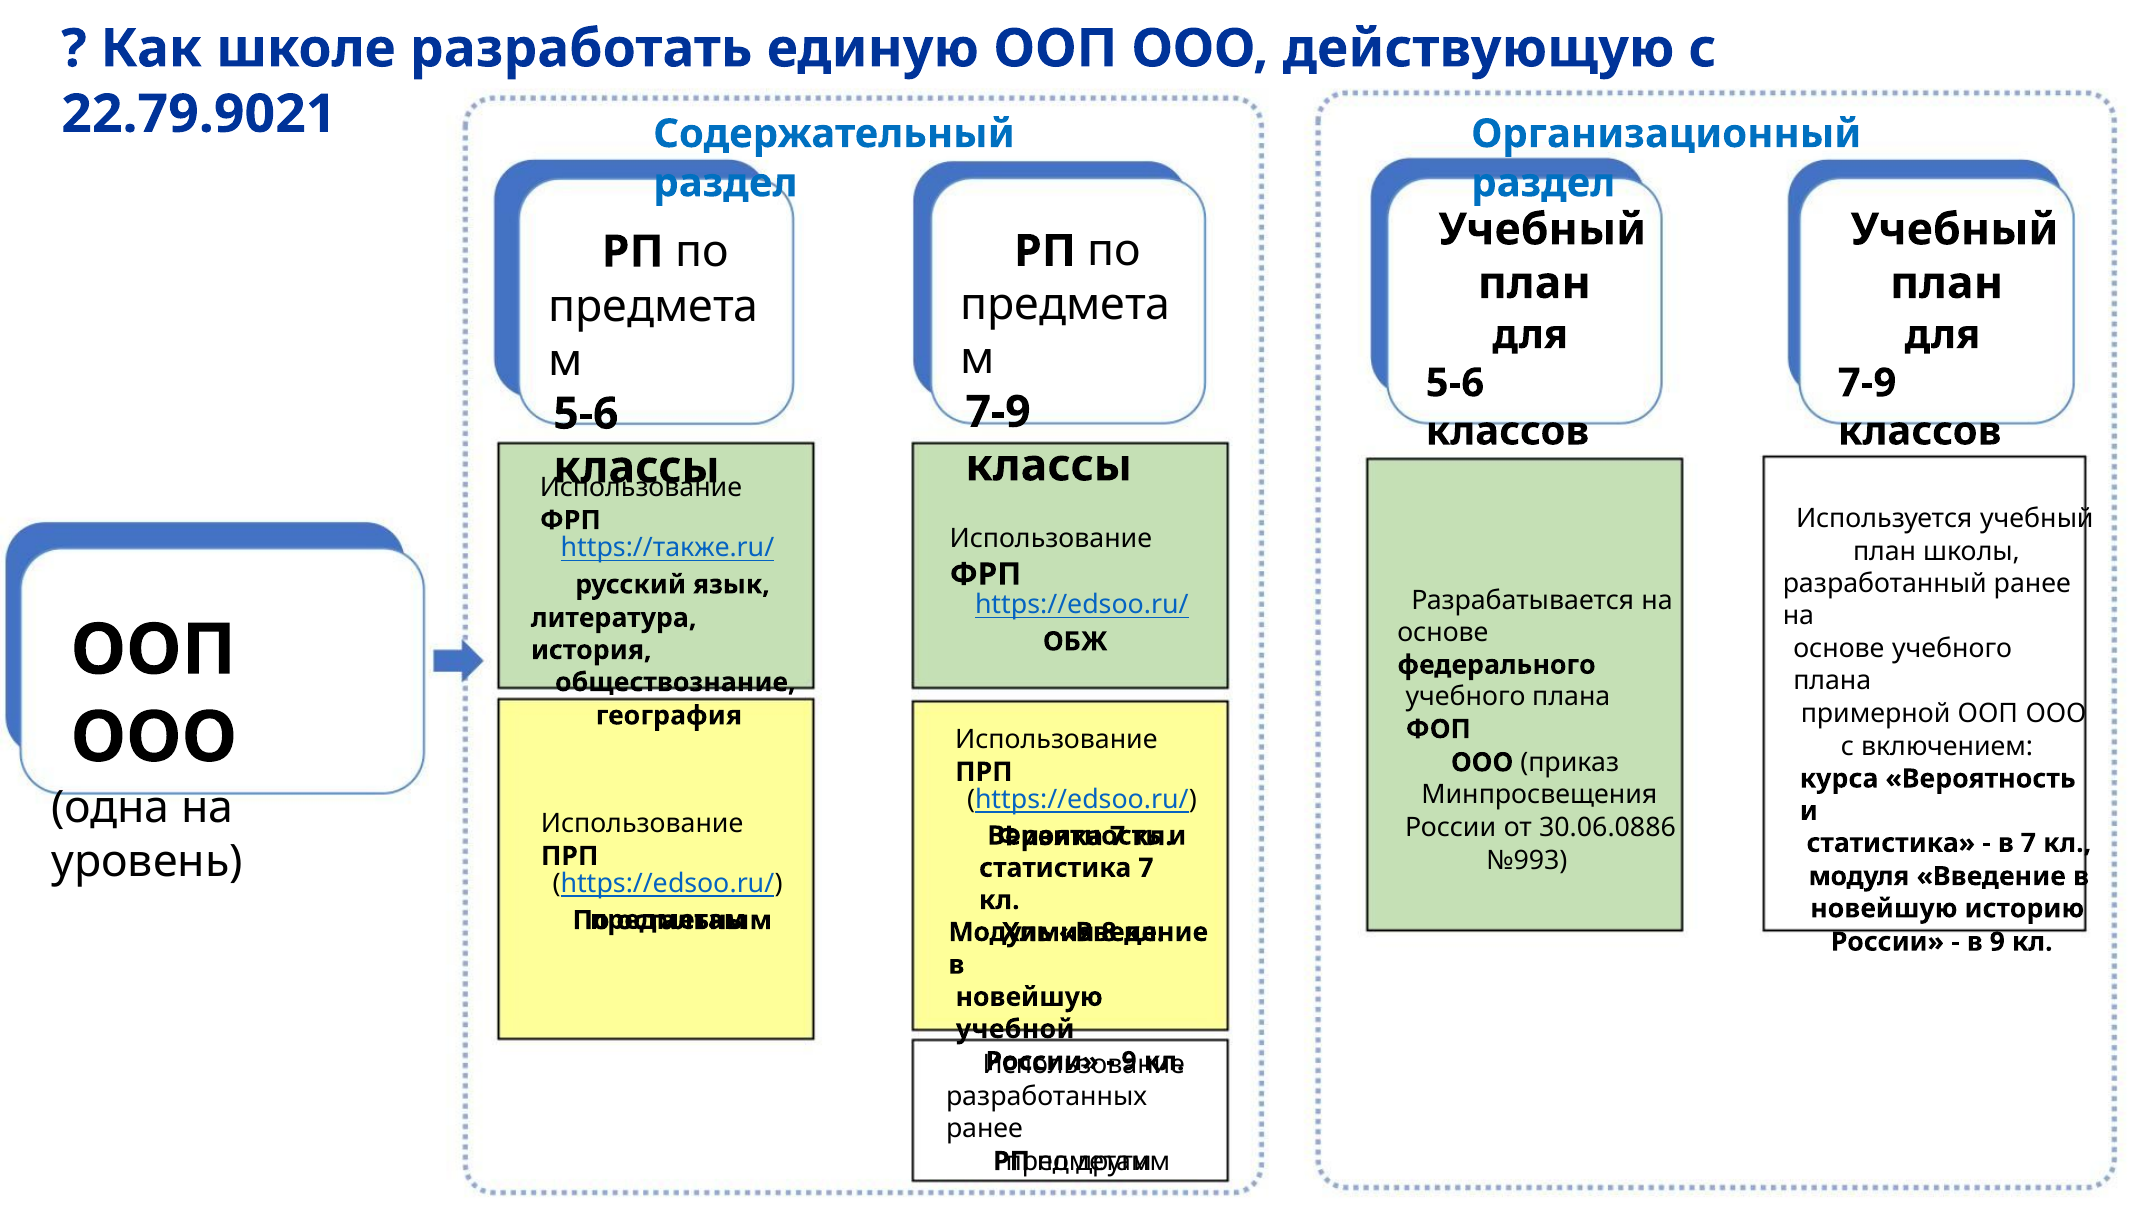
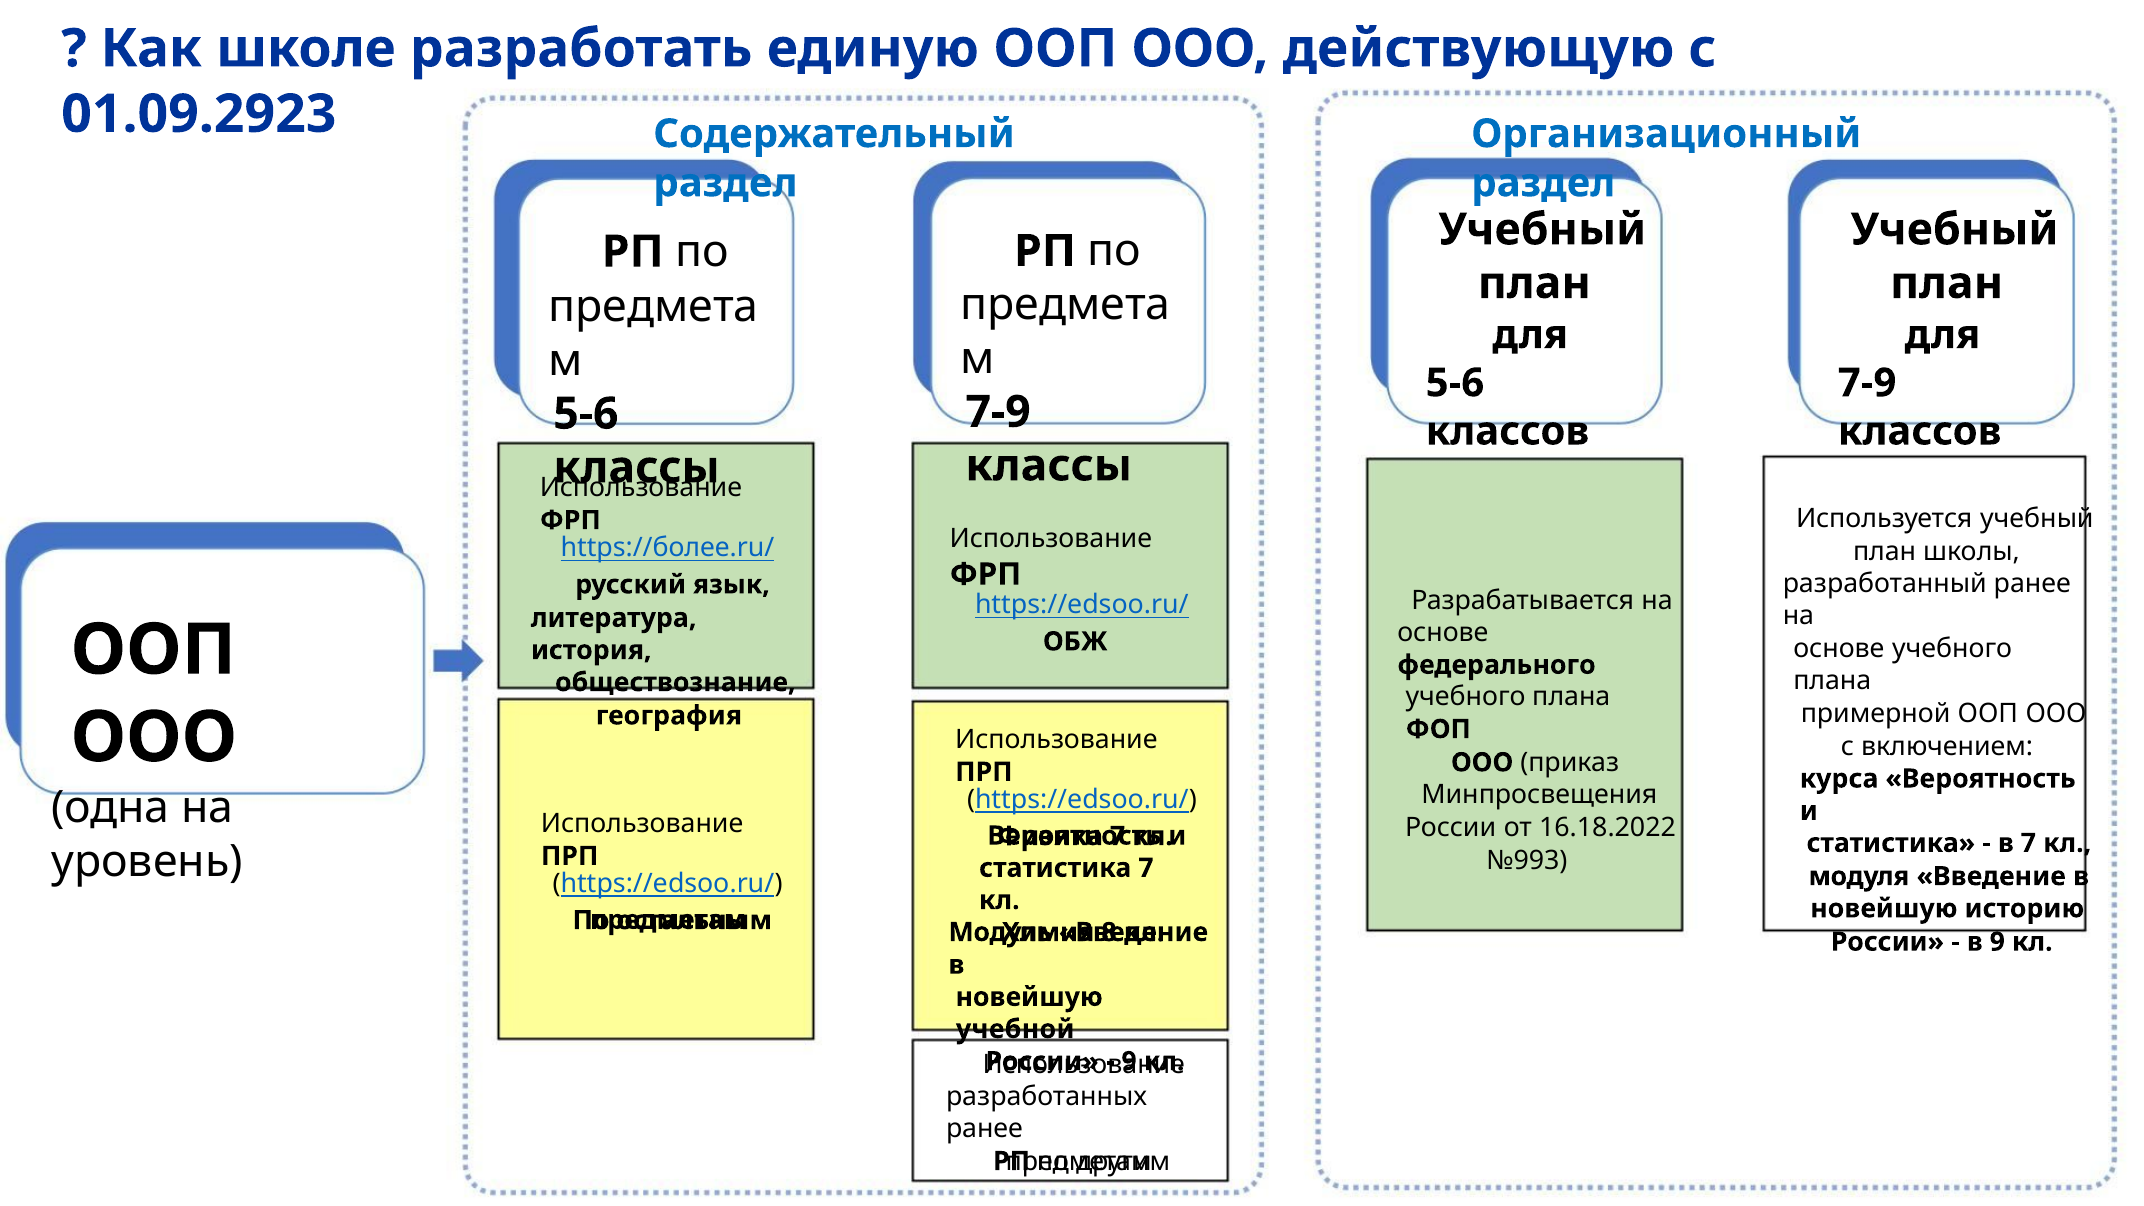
22.79.9021: 22.79.9021 -> 01.09.2923
https://также.ru/: https://также.ru/ -> https://более.ru/
30.06.0886: 30.06.0886 -> 16.18.2022
